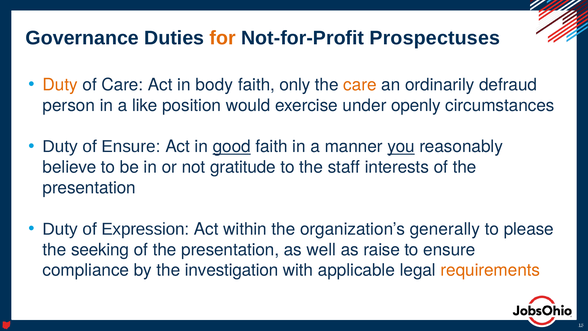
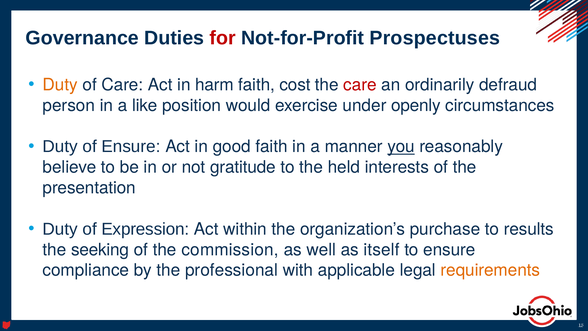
for colour: orange -> red
body: body -> harm
only: only -> cost
care at (360, 85) colour: orange -> red
good underline: present -> none
staff: staff -> held
generally: generally -> purchase
please: please -> results
presentation at (230, 250): presentation -> commission
raise: raise -> itself
investigation: investigation -> professional
